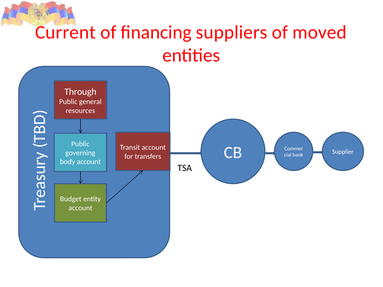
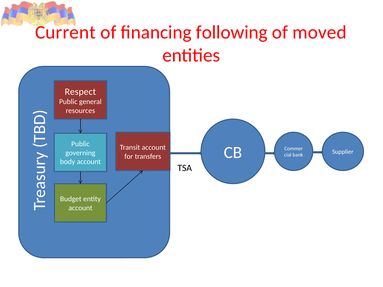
suppliers: suppliers -> following
Through: Through -> Respect
